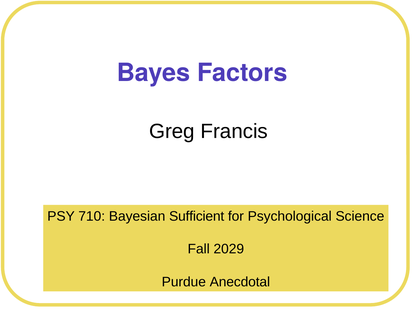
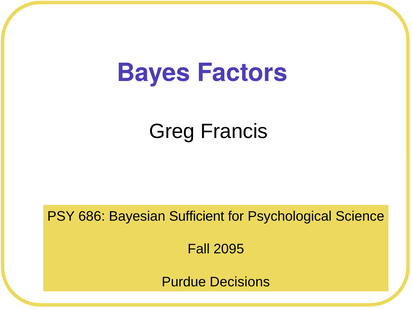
710: 710 -> 686
2029: 2029 -> 2095
Anecdotal: Anecdotal -> Decisions
